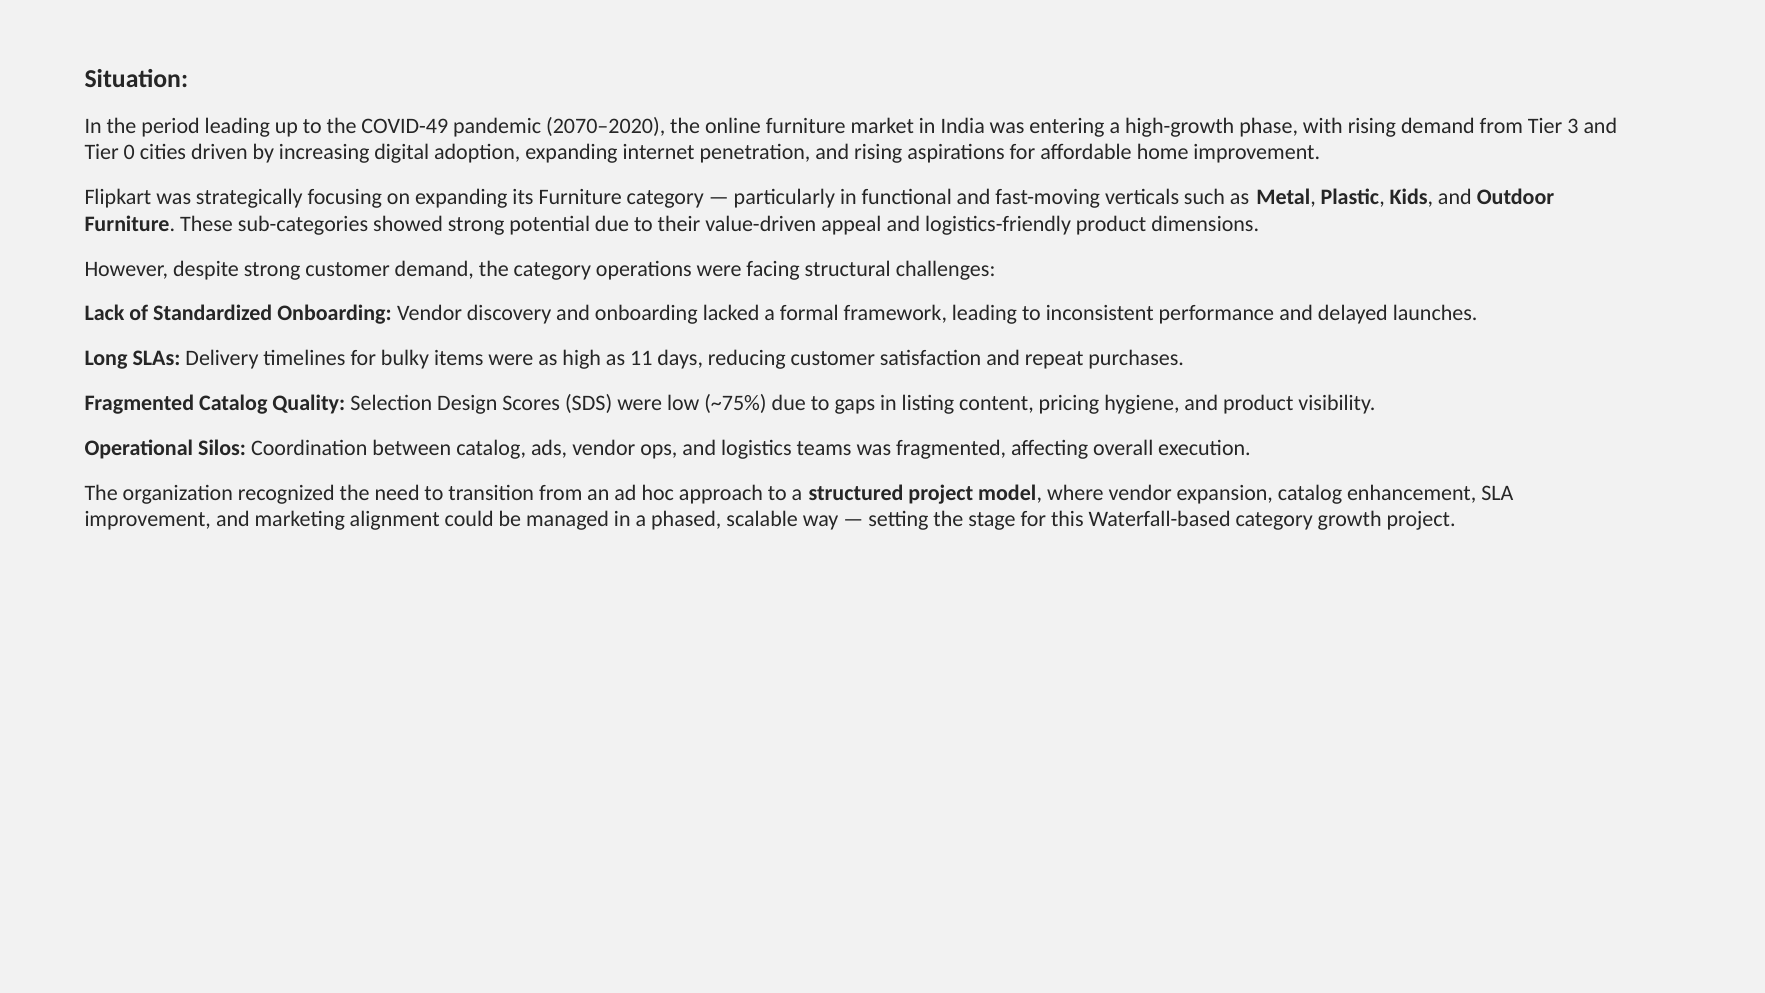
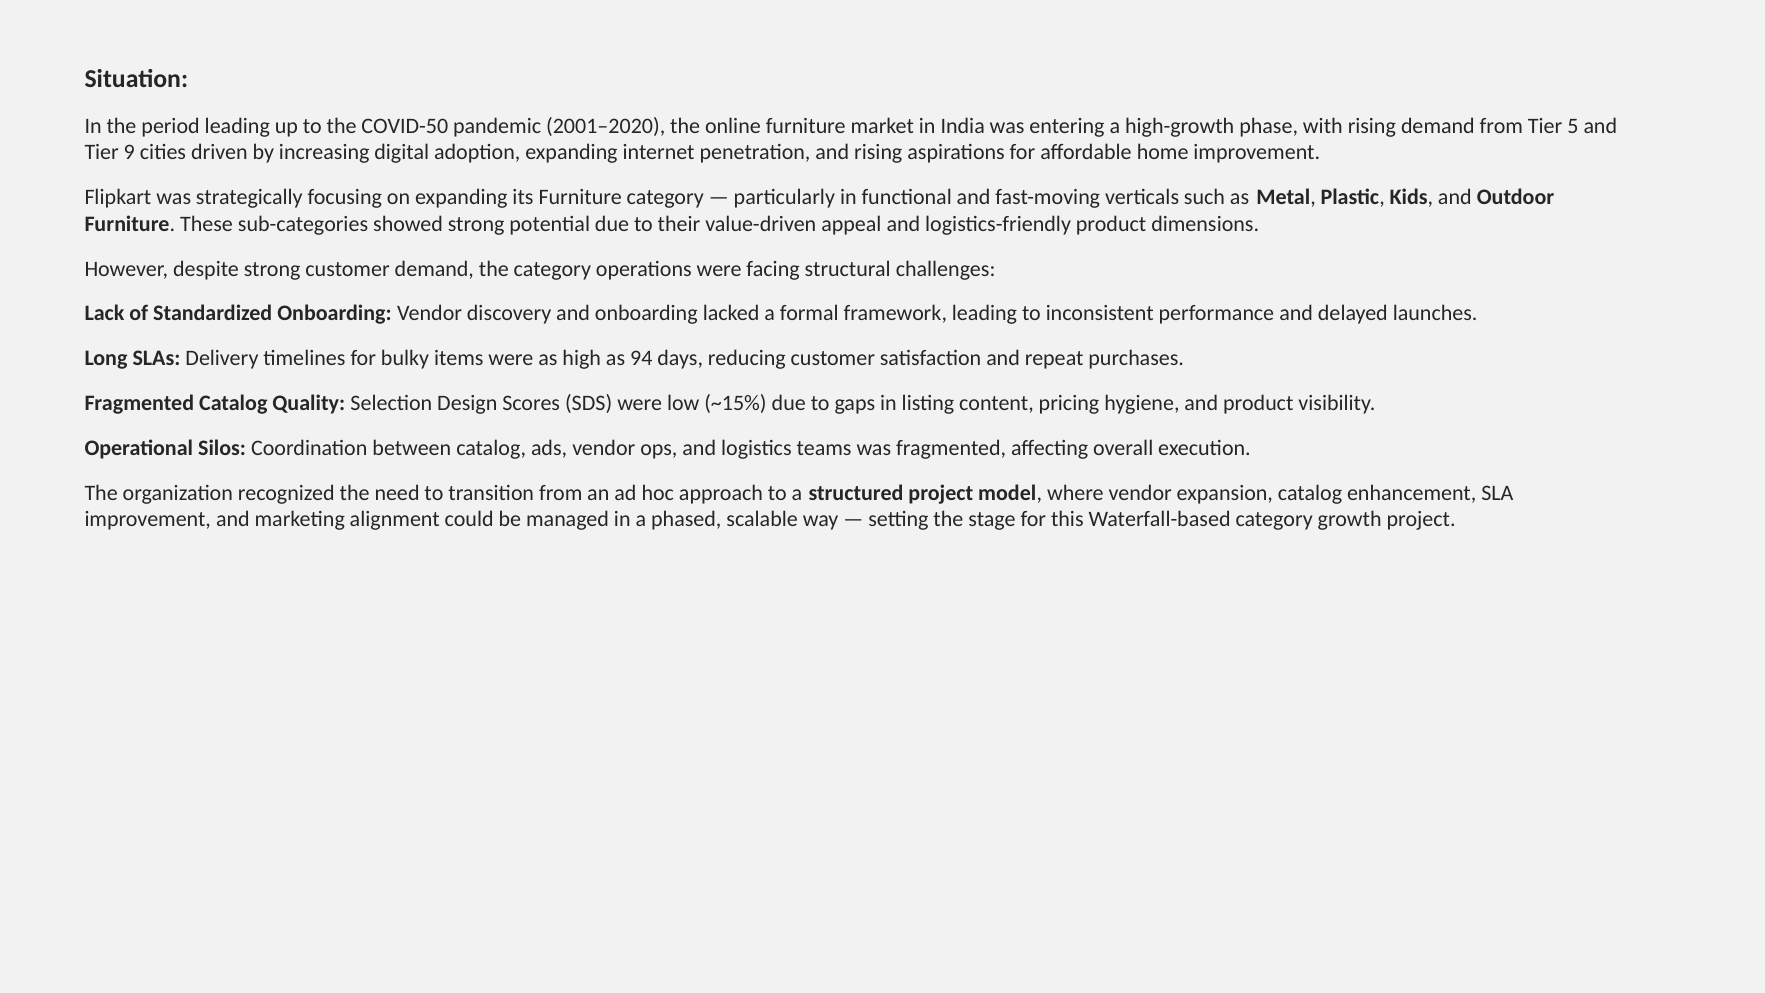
COVID-49: COVID-49 -> COVID-50
2070–2020: 2070–2020 -> 2001–2020
3: 3 -> 5
0: 0 -> 9
11: 11 -> 94
~75%: ~75% -> ~15%
